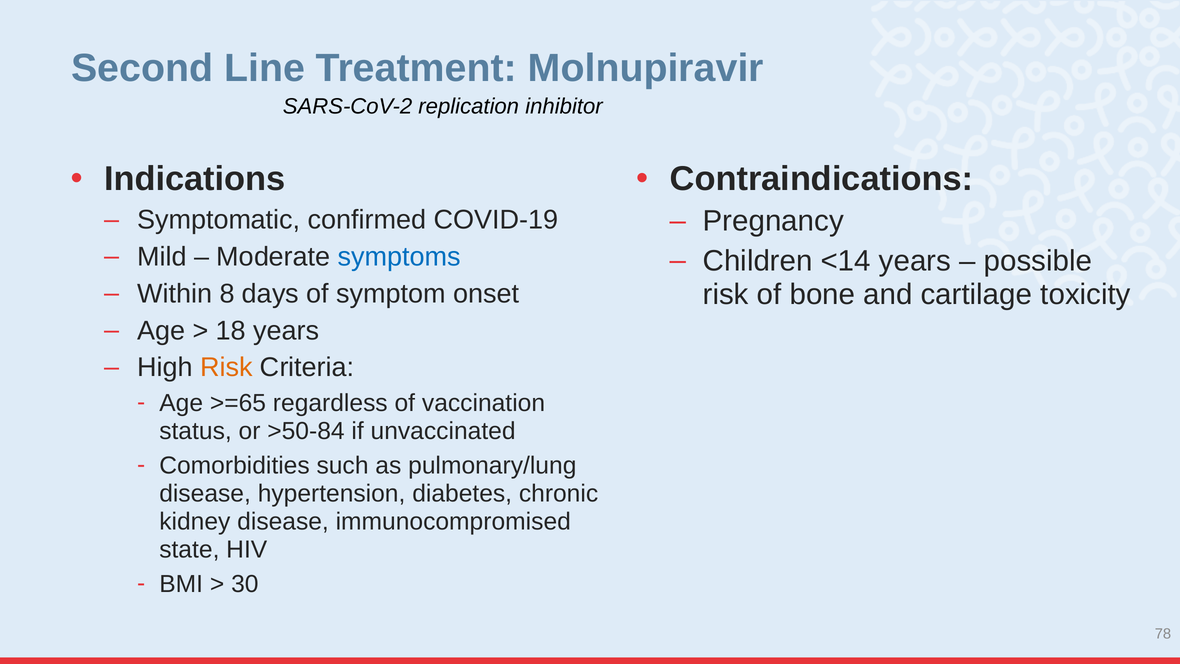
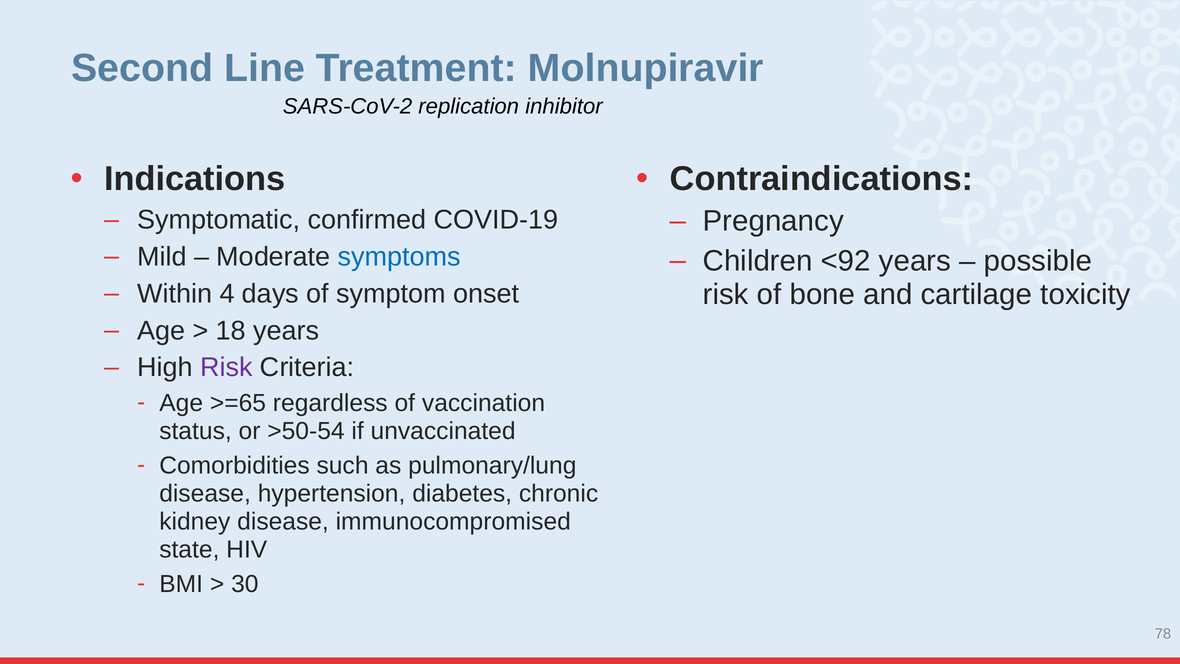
<14: <14 -> <92
8: 8 -> 4
Risk at (226, 367) colour: orange -> purple
>50-84: >50-84 -> >50-54
